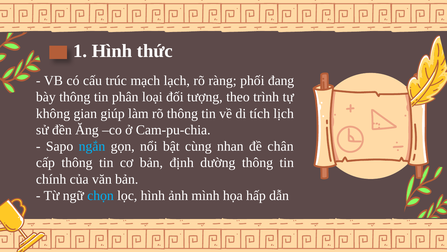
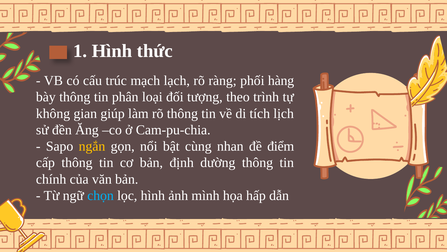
đang: đang -> hàng
ngắn colour: light blue -> yellow
chân: chân -> điểm
